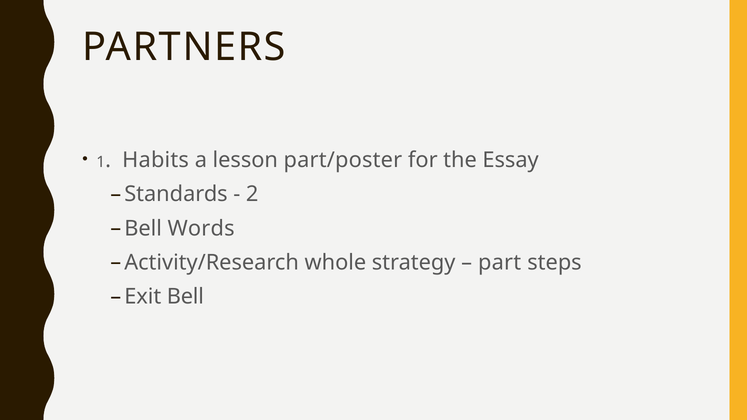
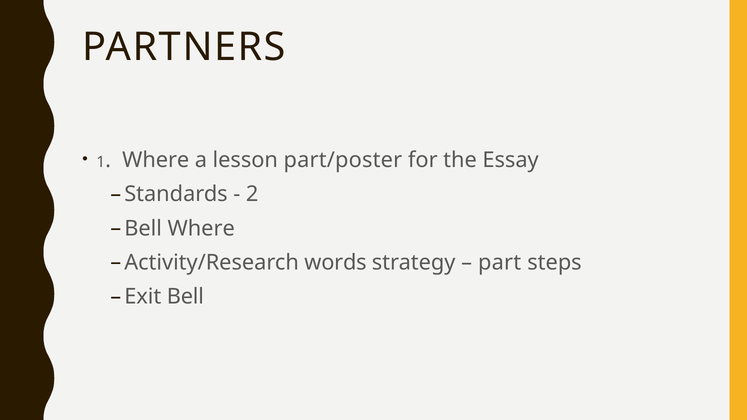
Habits at (156, 160): Habits -> Where
Bell Words: Words -> Where
whole: whole -> words
